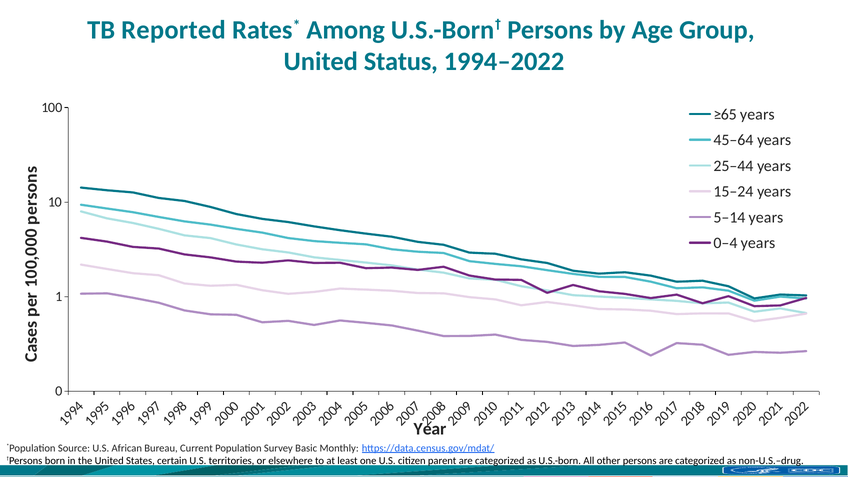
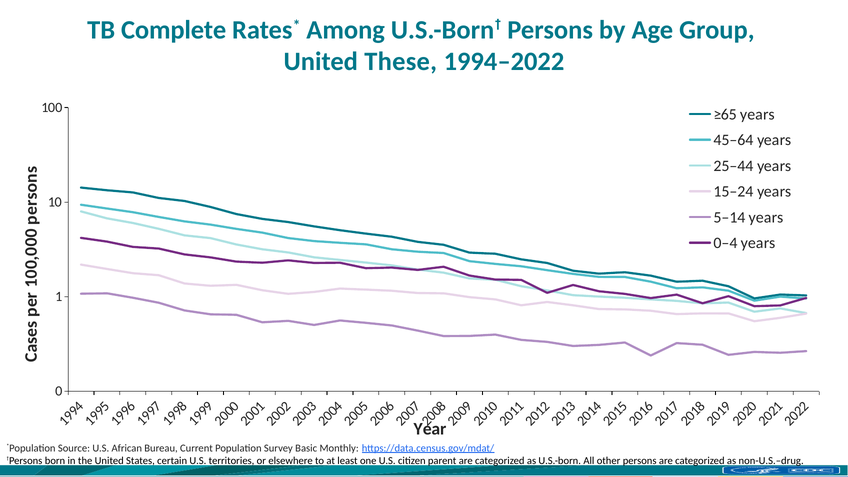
Reported: Reported -> Complete
Status: Status -> These
